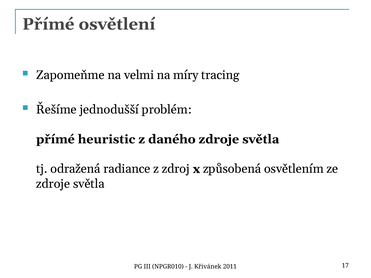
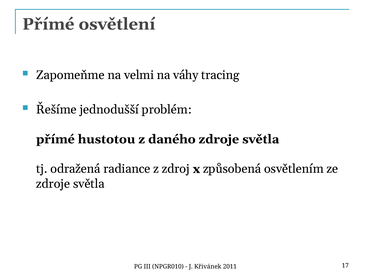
míry: míry -> váhy
heuristic: heuristic -> hustotou
